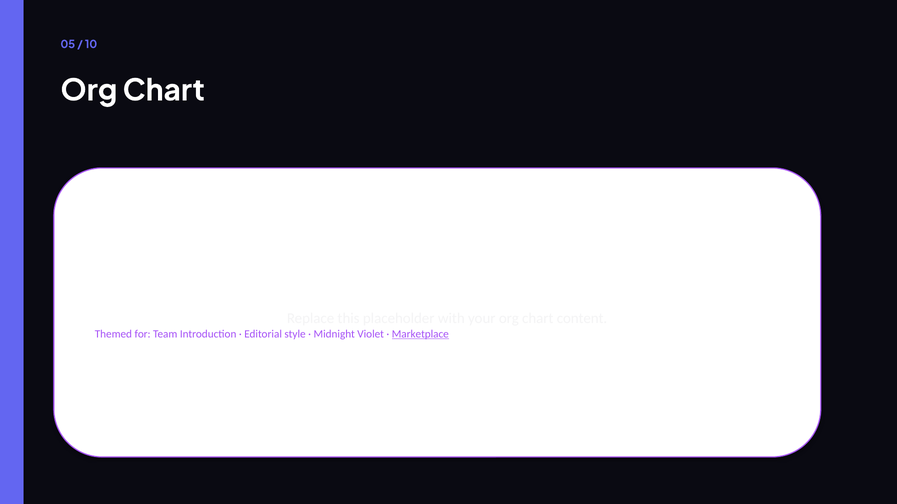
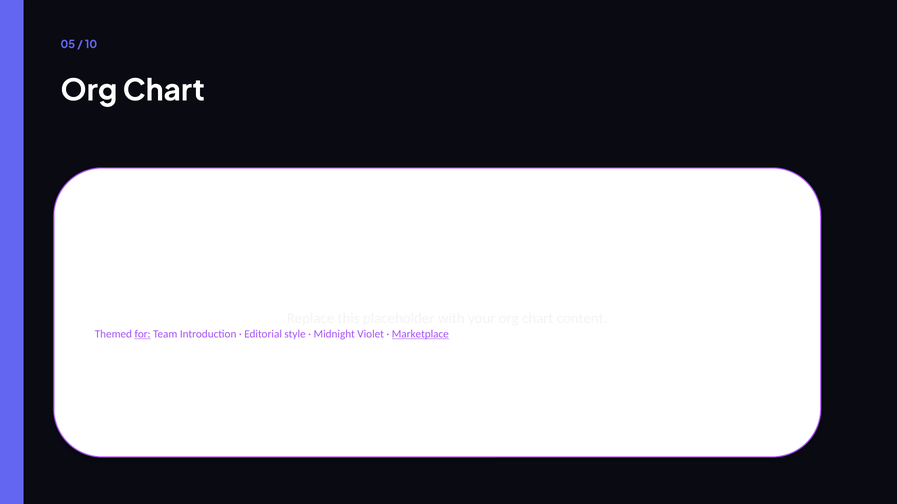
for underline: none -> present
